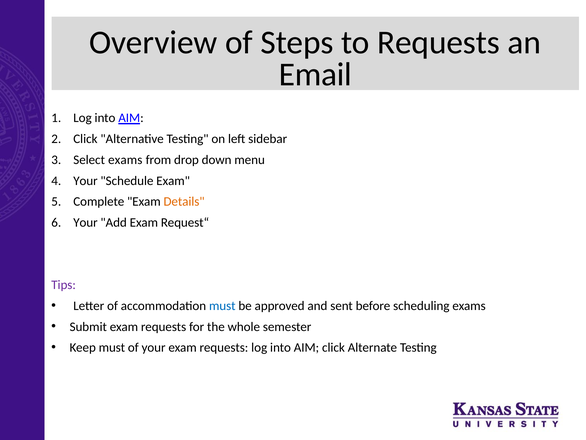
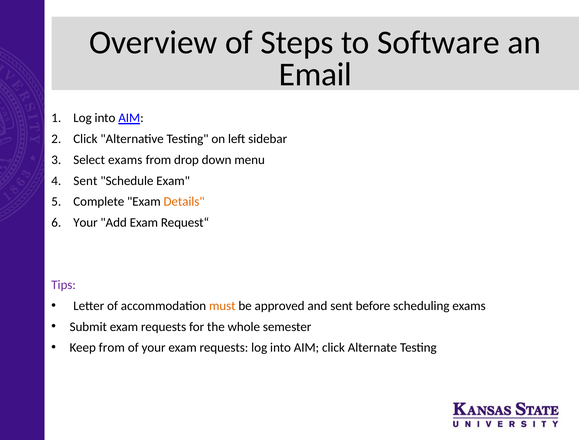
to Requests: Requests -> Software
Your at (85, 181): Your -> Sent
must at (222, 306) colour: blue -> orange
Keep must: must -> from
